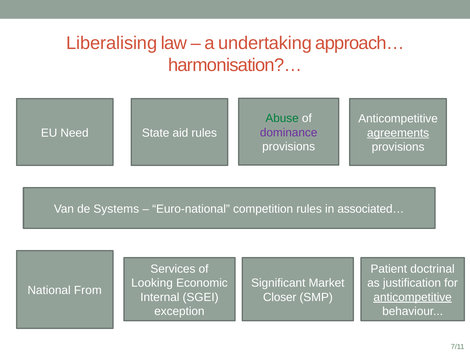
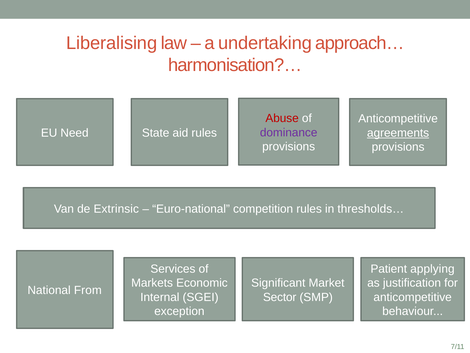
Abuse colour: green -> red
Systems: Systems -> Extrinsic
associated…: associated… -> thresholds…
doctrinal: doctrinal -> applying
Looking: Looking -> Markets
Closer: Closer -> Sector
anticompetitive at (413, 297) underline: present -> none
